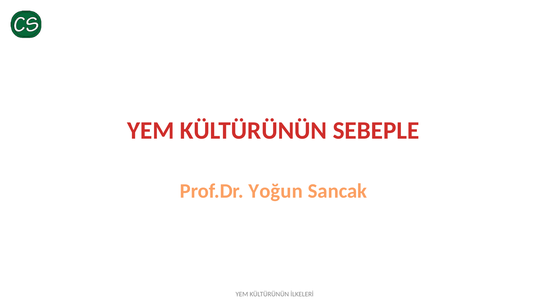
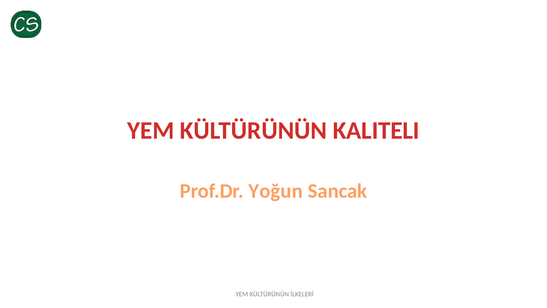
SEBEPLE: SEBEPLE -> KALITELI
